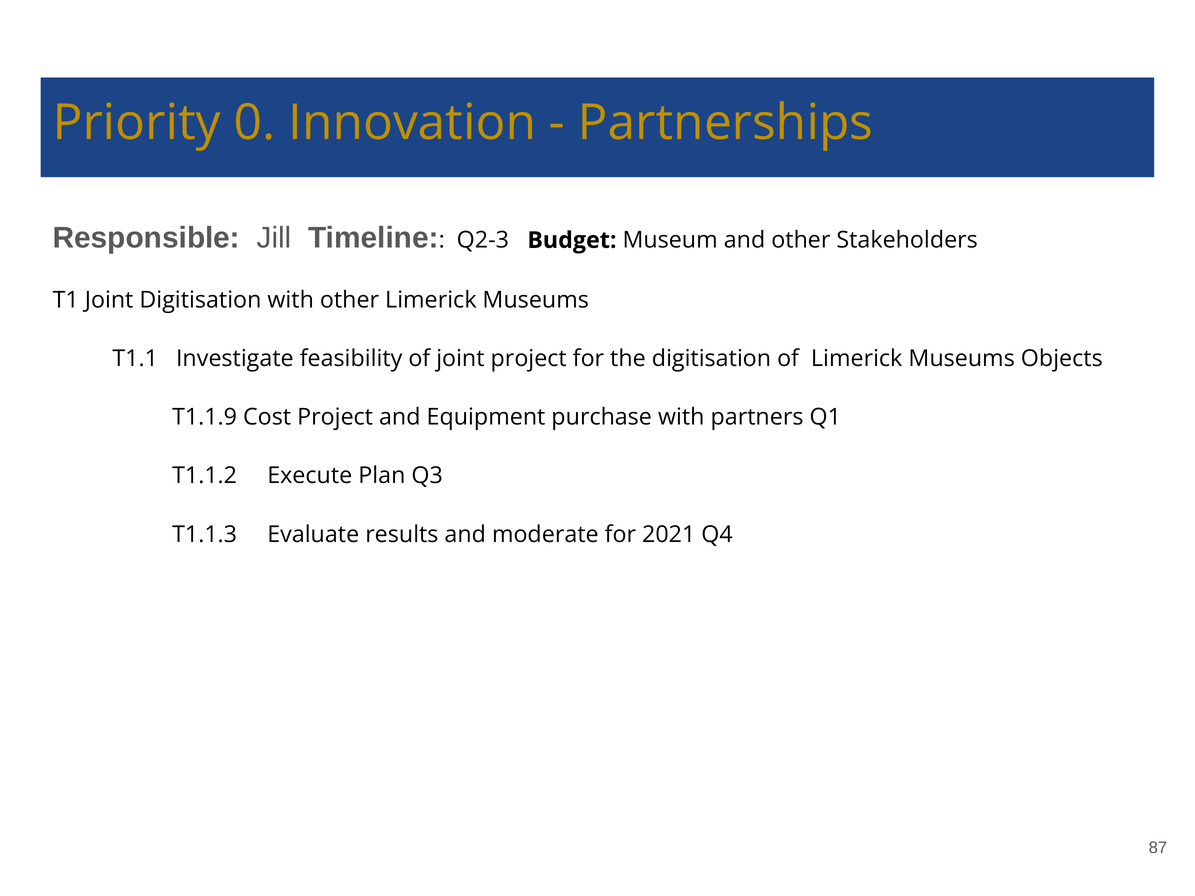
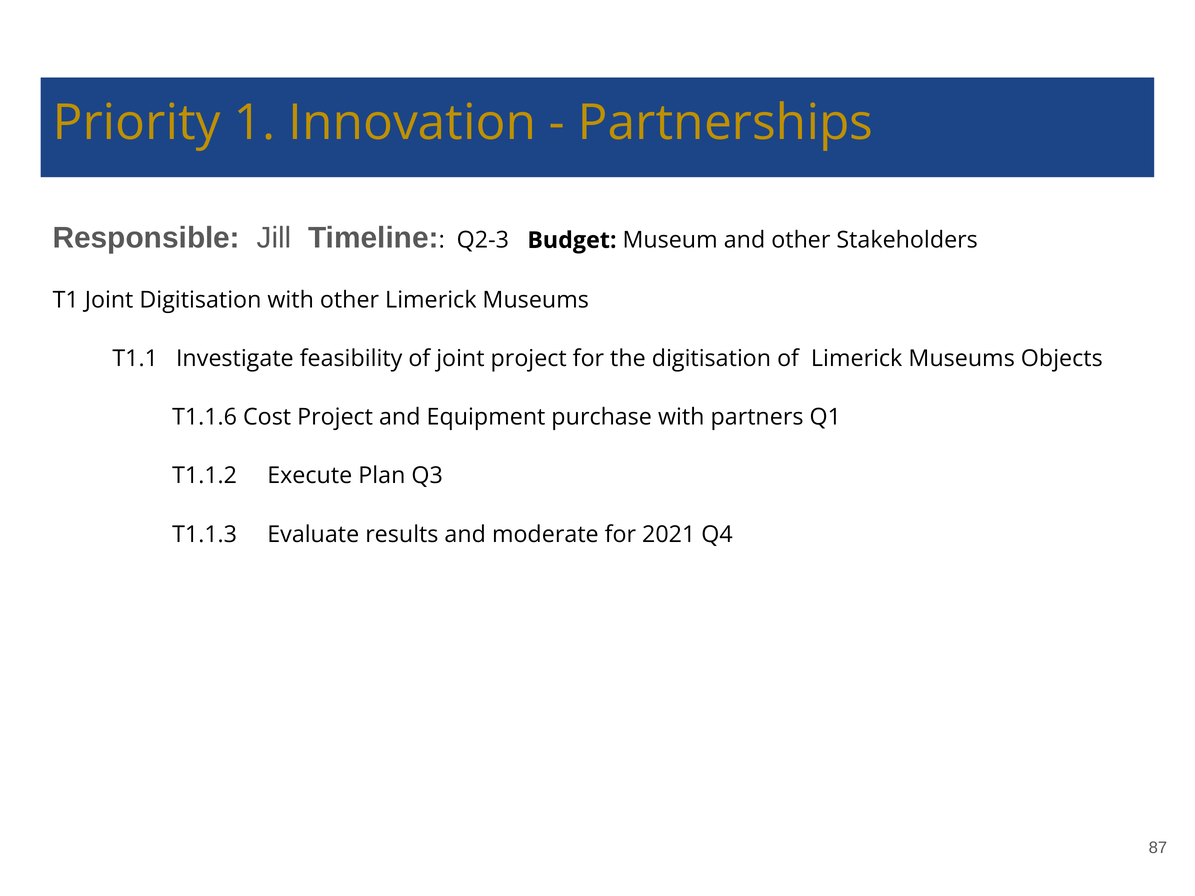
0: 0 -> 1
T1.1.9: T1.1.9 -> T1.1.6
